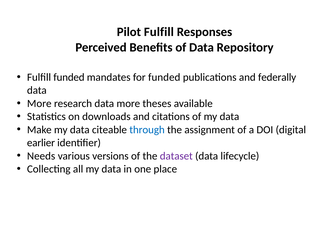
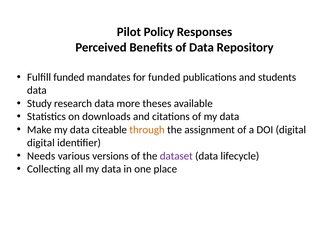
Pilot Fulfill: Fulfill -> Policy
federally: federally -> students
More at (39, 103): More -> Study
through colour: blue -> orange
earlier at (41, 142): earlier -> digital
